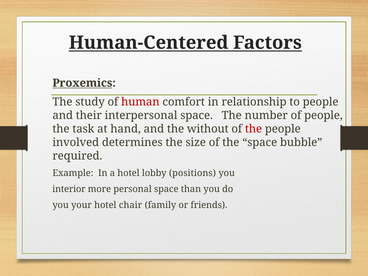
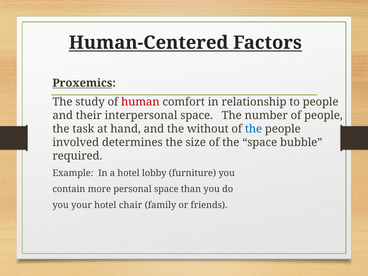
the at (254, 129) colour: red -> blue
positions: positions -> furniture
interior: interior -> contain
